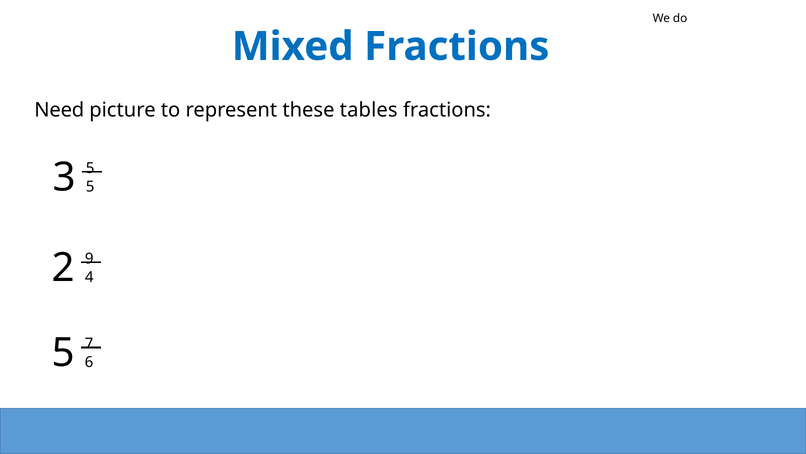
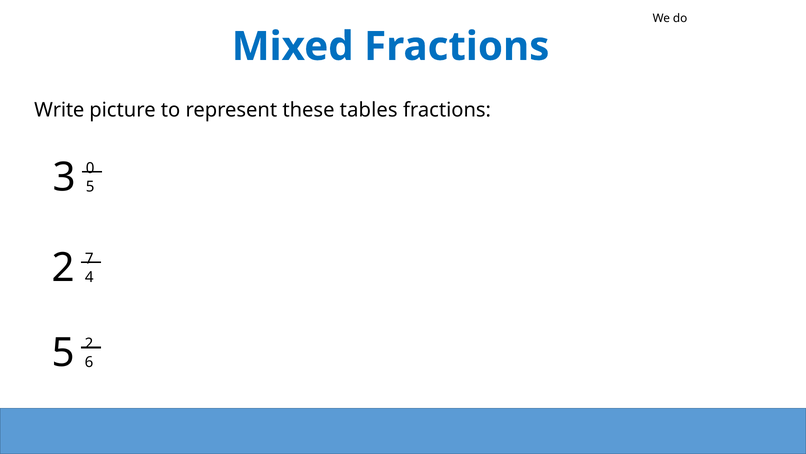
Need: Need -> Write
3 5: 5 -> 0
9: 9 -> 7
5 7: 7 -> 2
